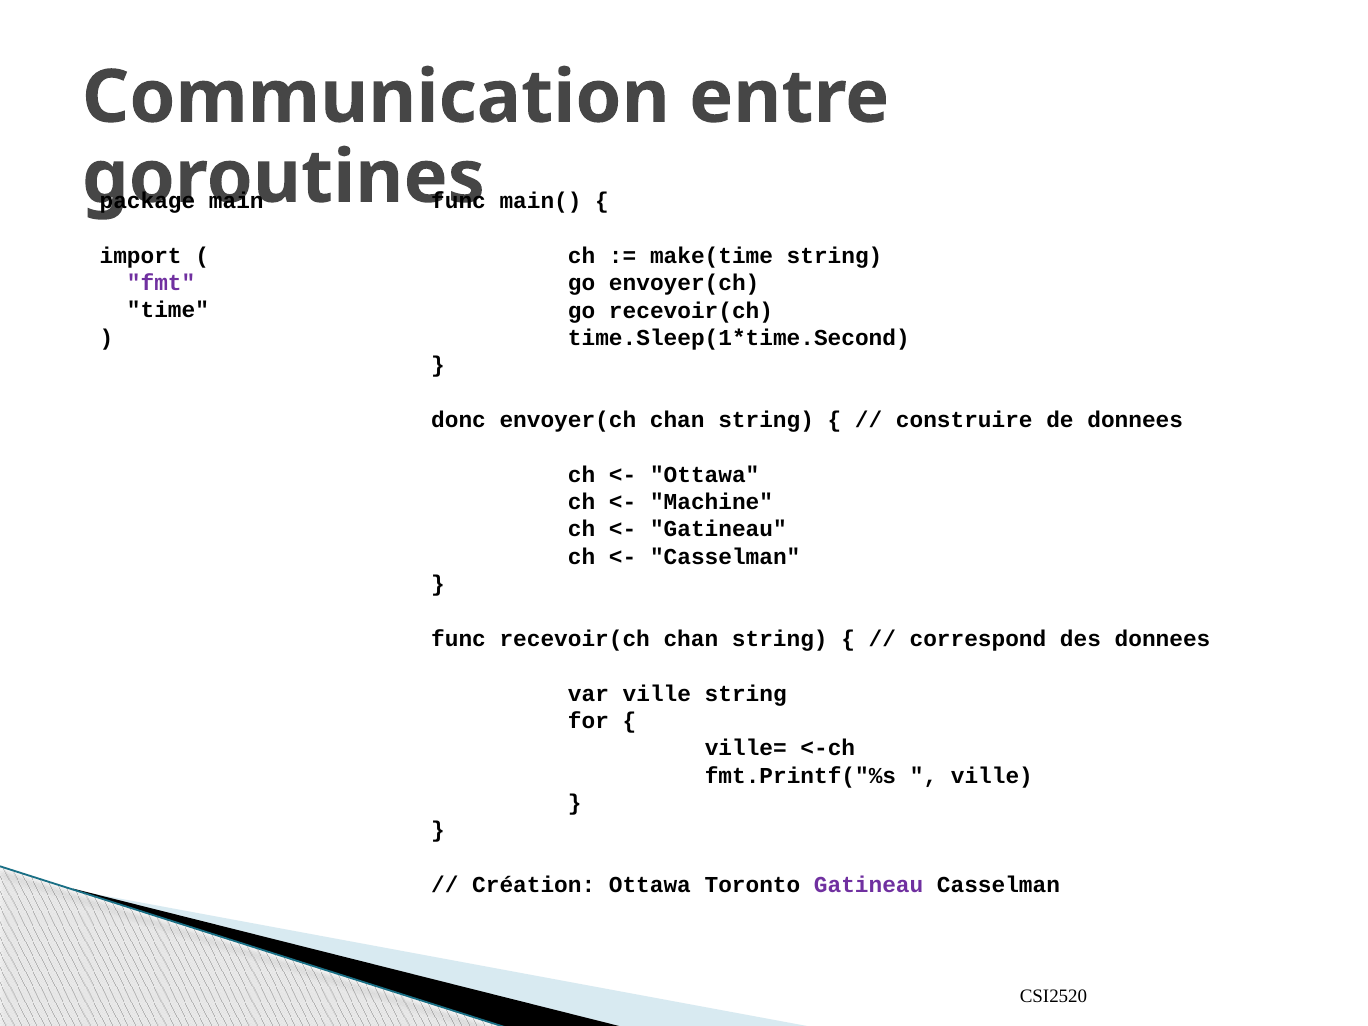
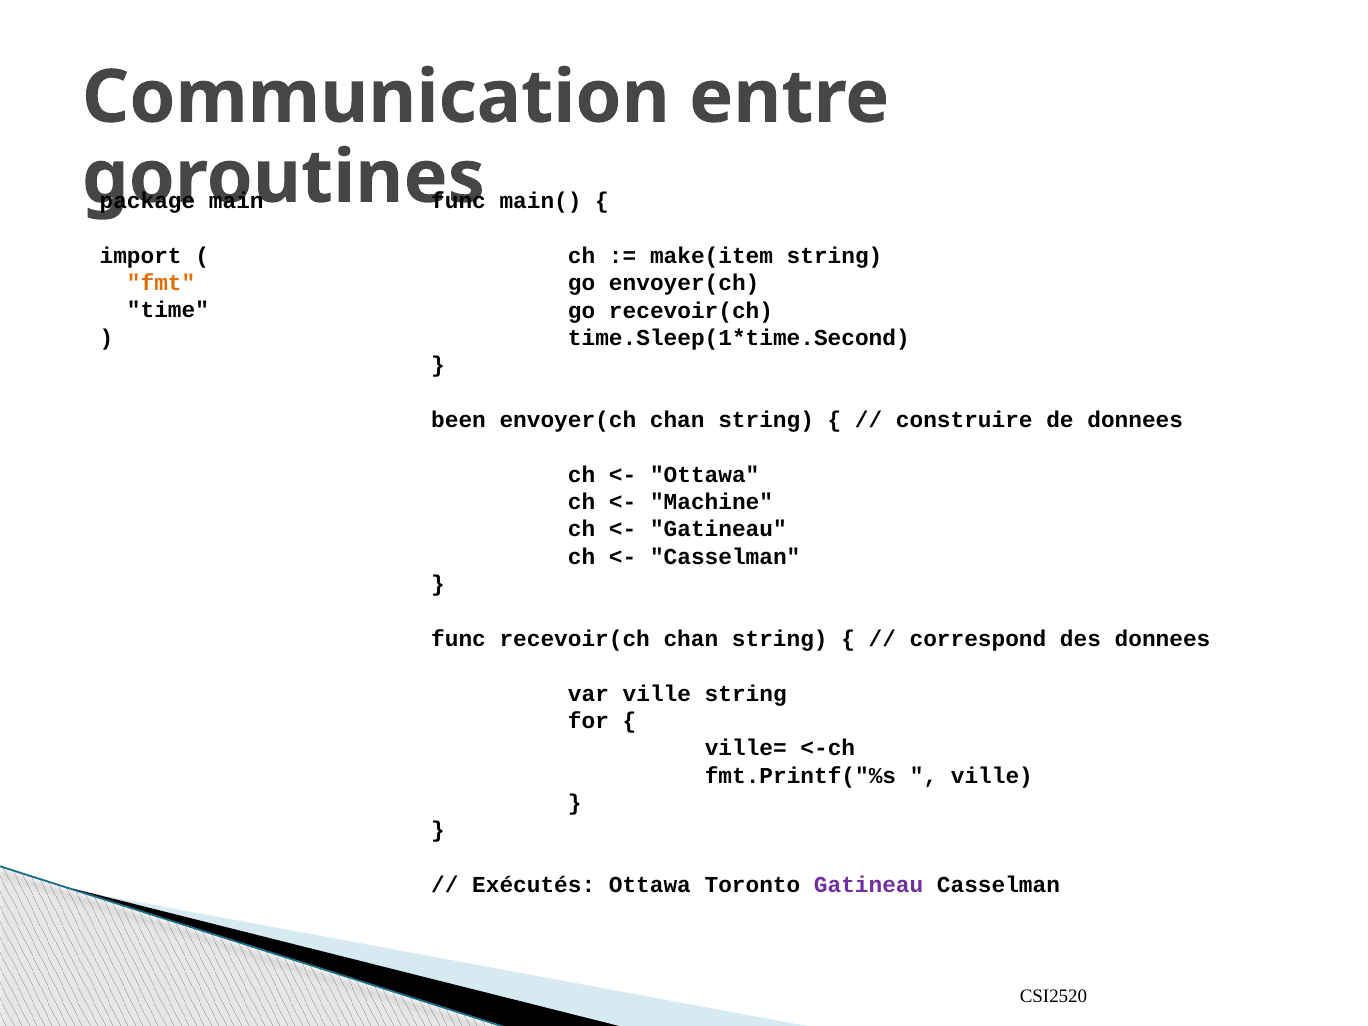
make(time: make(time -> make(item
fmt colour: purple -> orange
donc: donc -> been
Création: Création -> Exécutés
